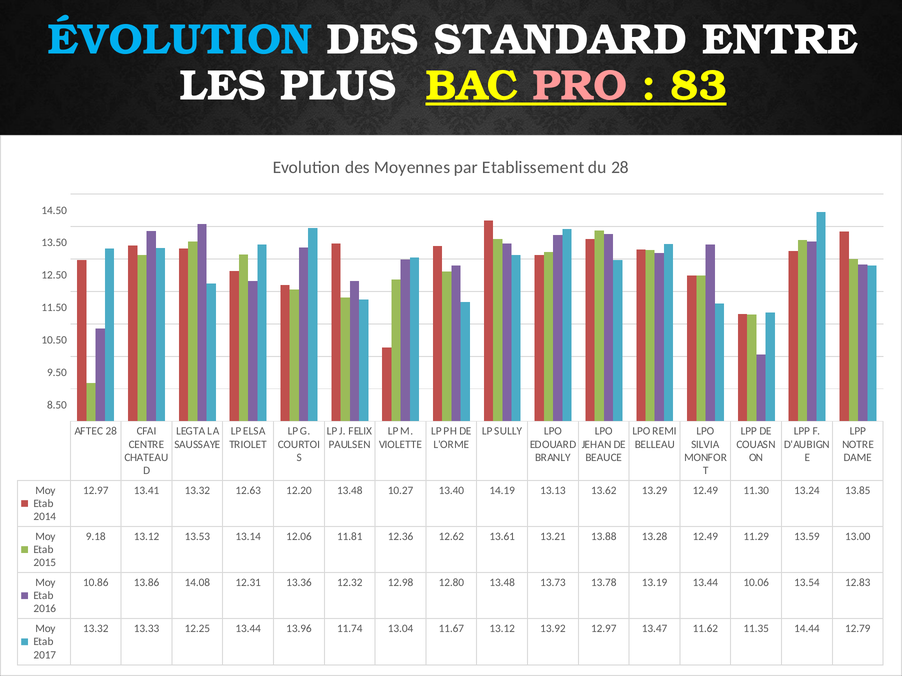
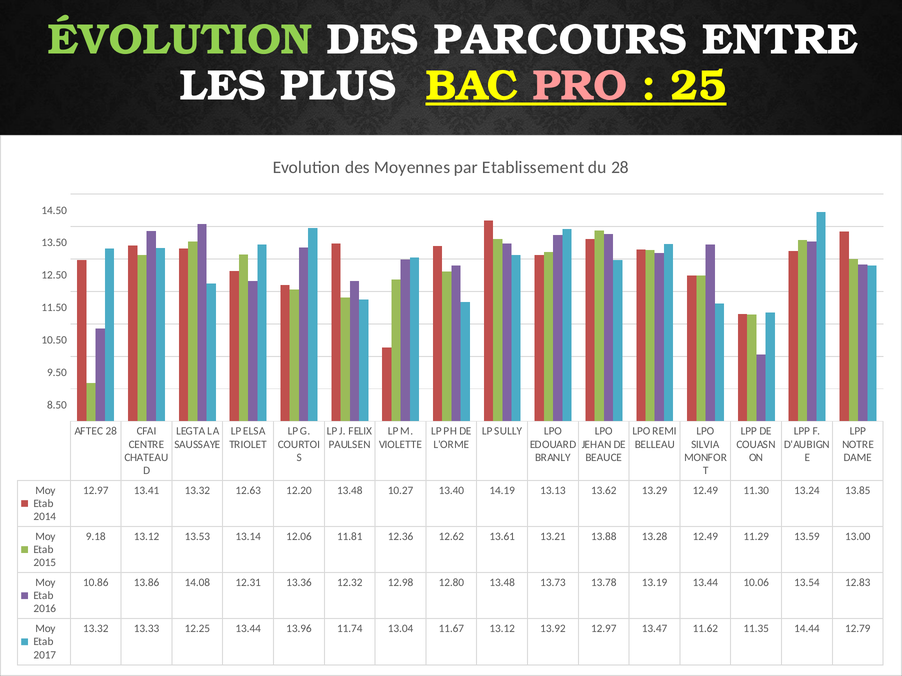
ÉVOLUTION colour: light blue -> light green
STANDARD: STANDARD -> PARCOURS
83: 83 -> 25
